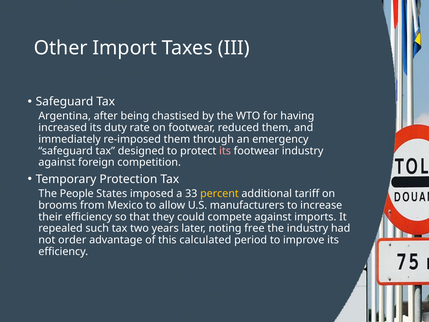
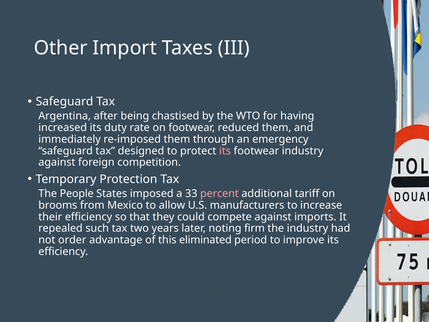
percent colour: yellow -> pink
free: free -> firm
calculated: calculated -> eliminated
